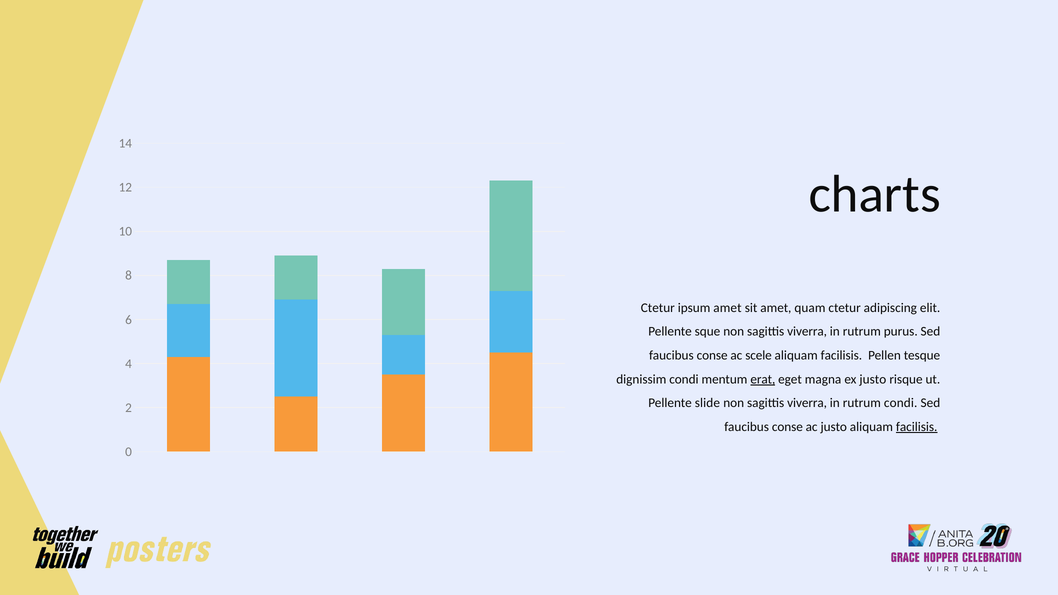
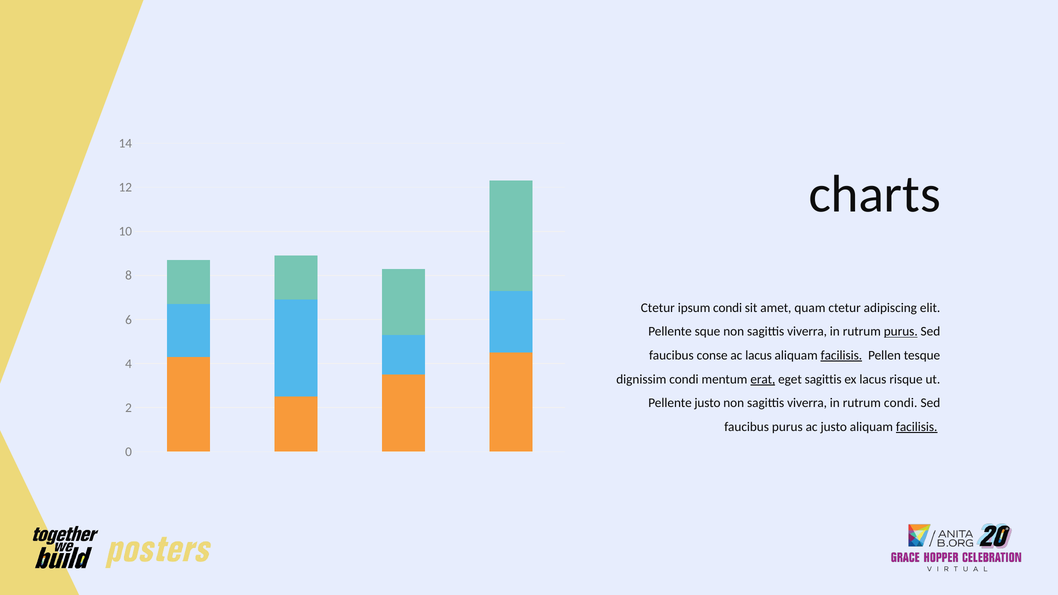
ipsum amet: amet -> condi
purus at (901, 332) underline: none -> present
ac scele: scele -> lacus
facilisis at (841, 355) underline: none -> present
eget magna: magna -> sagittis
ex justo: justo -> lacus
Pellente slide: slide -> justo
conse at (787, 427): conse -> purus
